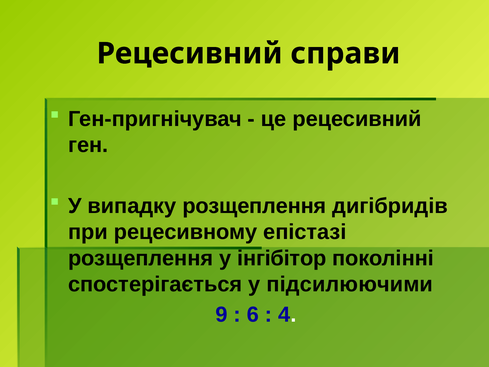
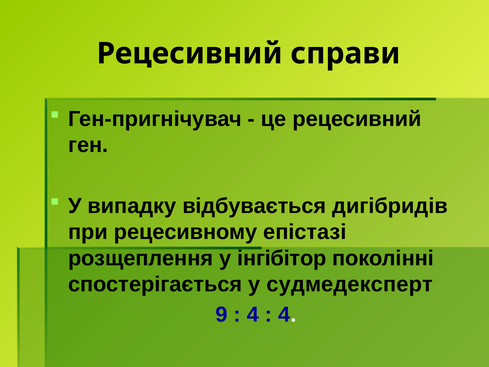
випадку розщеплення: розщеплення -> відбувається
підсилюючими: підсилюючими -> судмедексперт
6 at (253, 315): 6 -> 4
